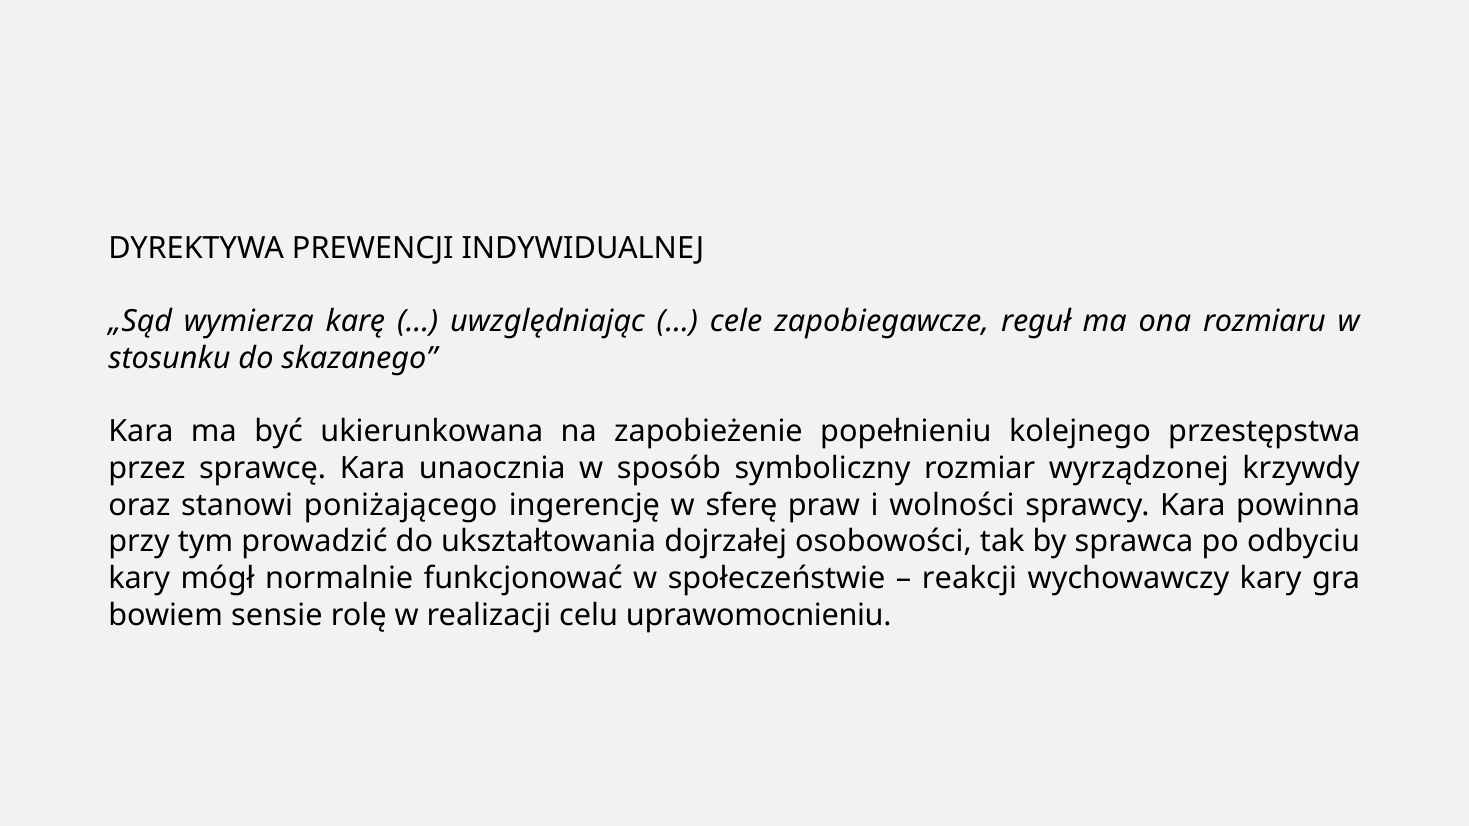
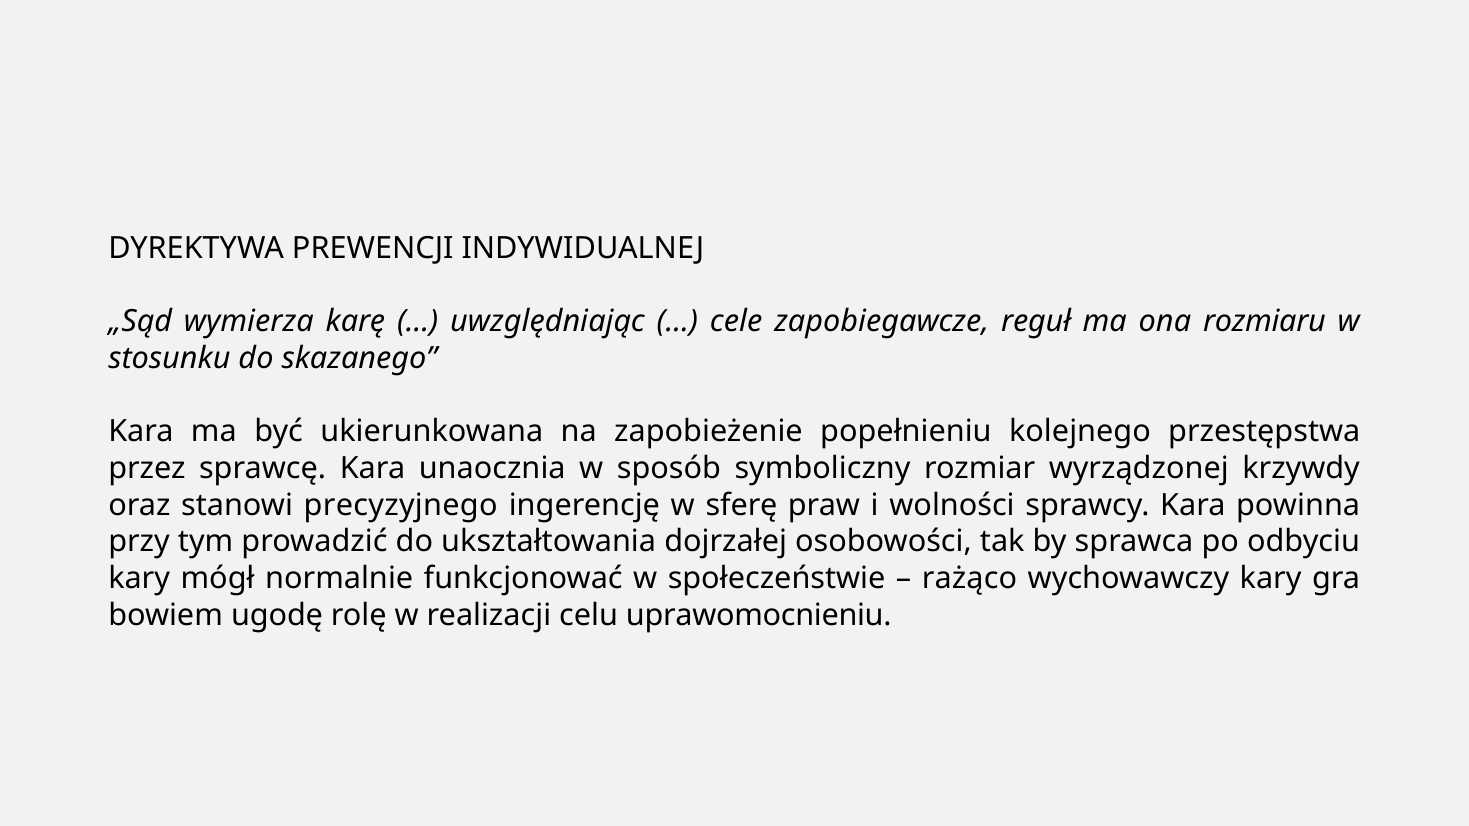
poniżającego: poniżającego -> precyzyjnego
reakcji: reakcji -> rażąco
sensie: sensie -> ugodę
